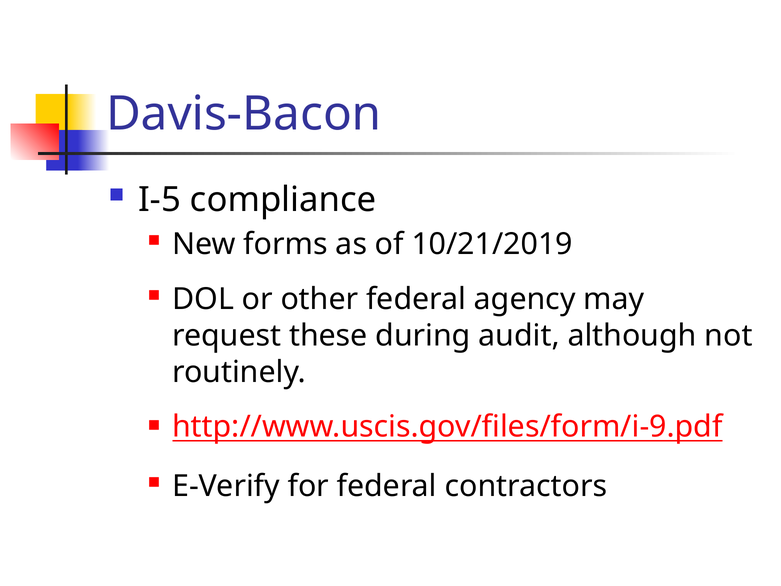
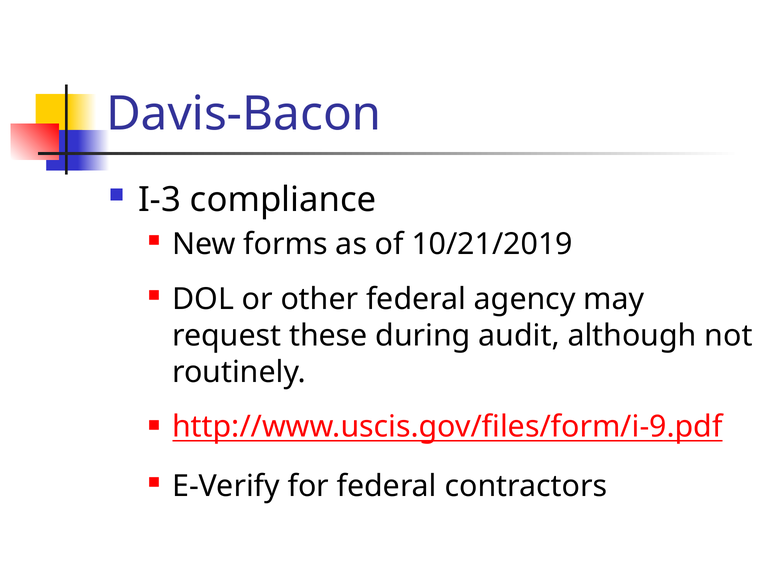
I-5: I-5 -> I-3
